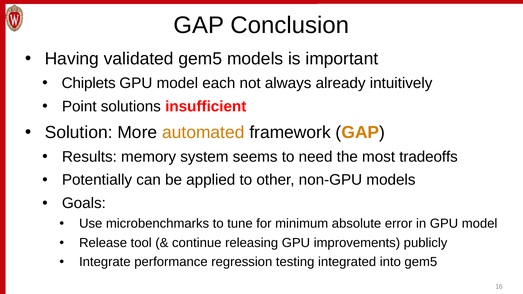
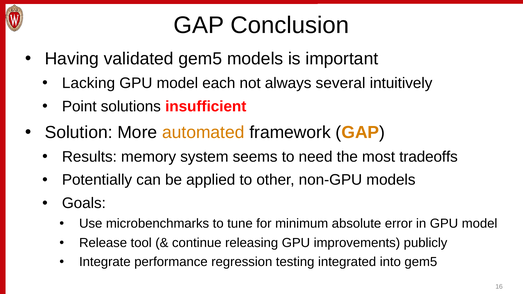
Chiplets: Chiplets -> Lacking
already: already -> several
